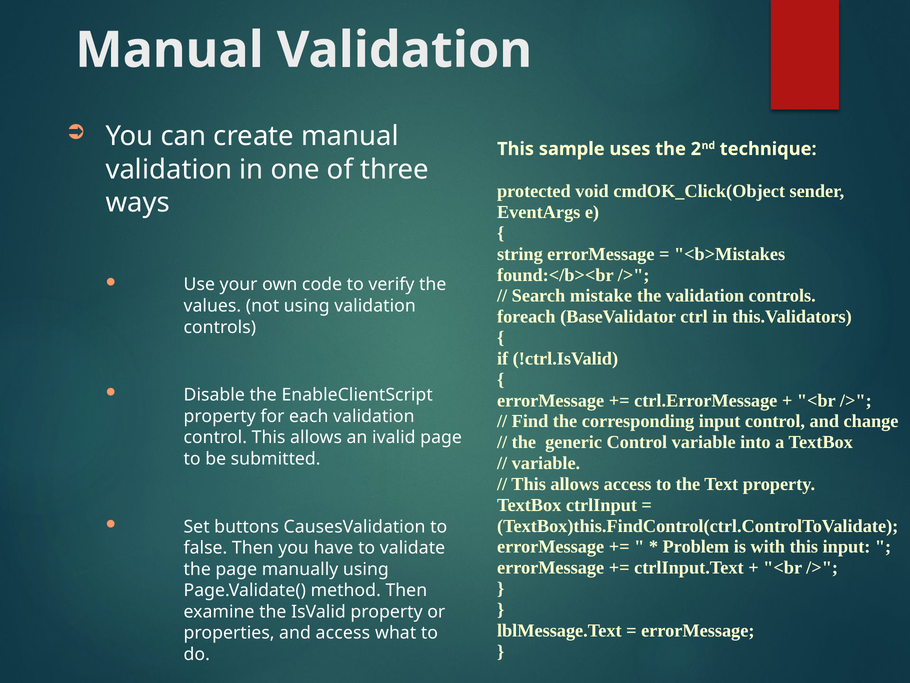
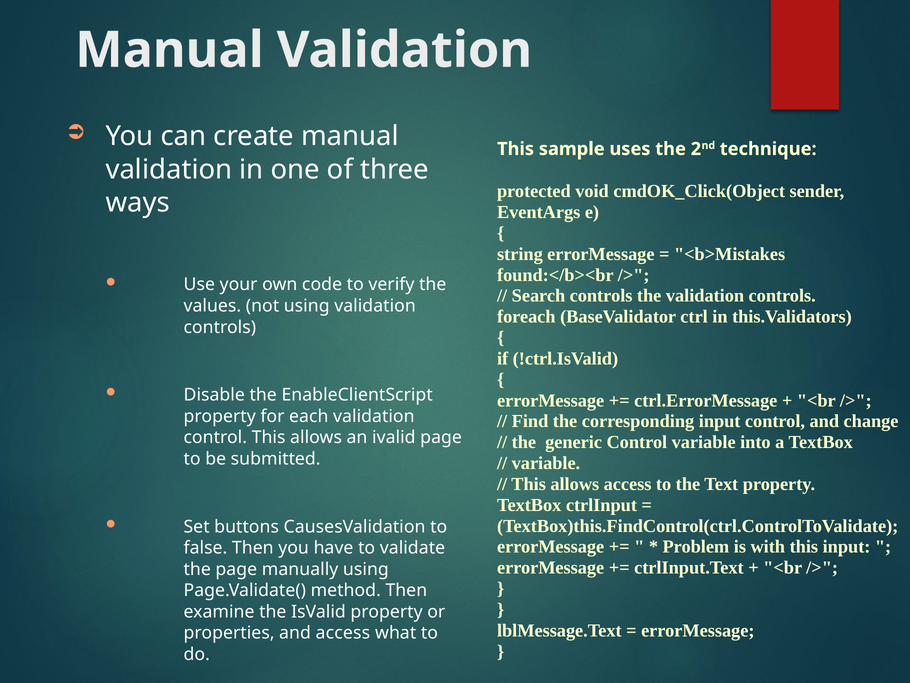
Search mistake: mistake -> controls
